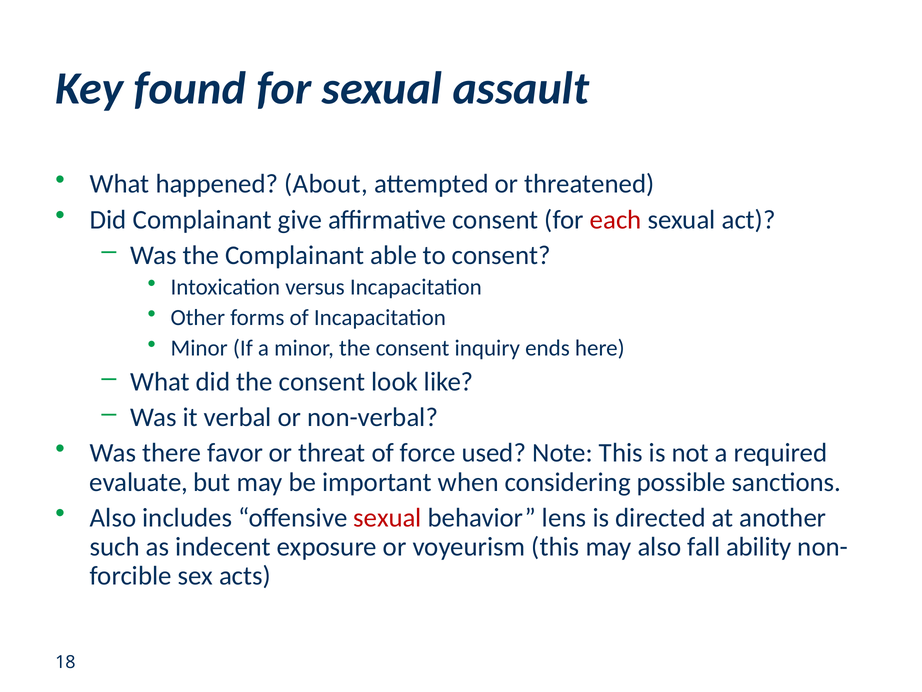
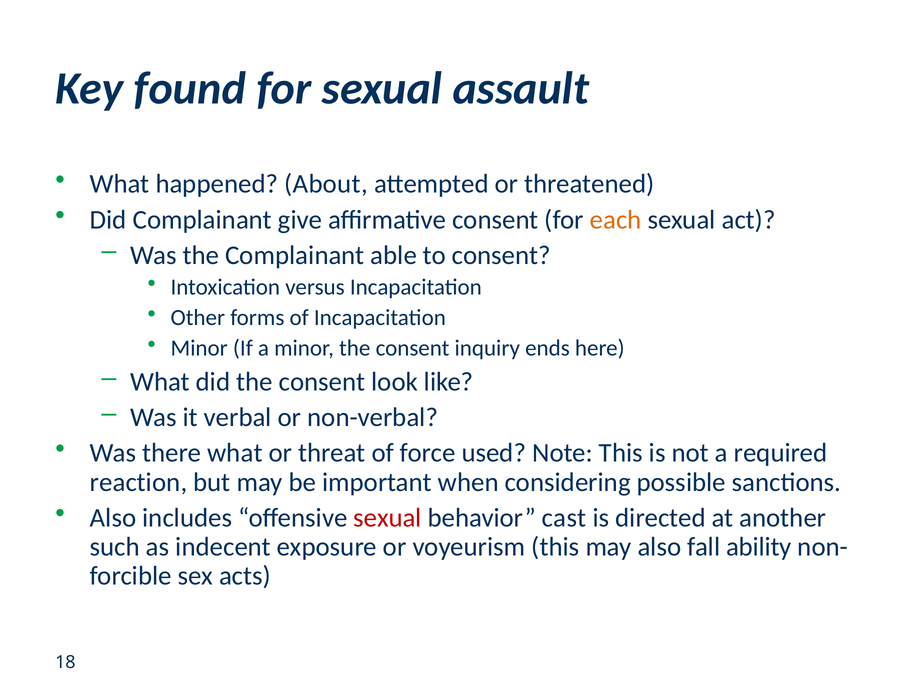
each colour: red -> orange
there favor: favor -> what
evaluate: evaluate -> reaction
lens: lens -> cast
